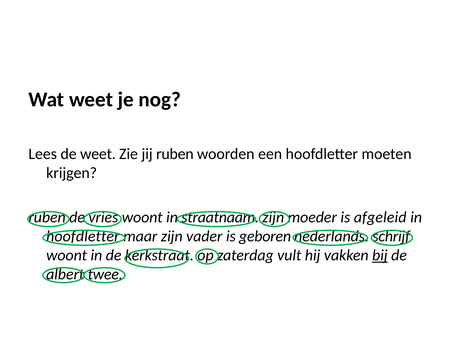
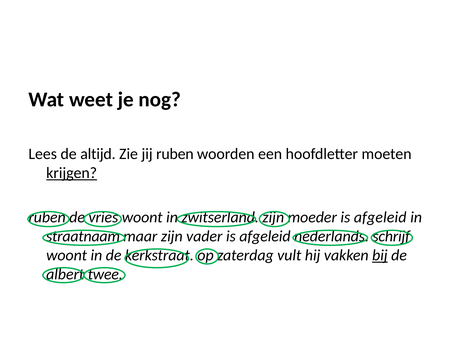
de weet: weet -> altijd
krijgen underline: none -> present
straatnaam: straatnaam -> zwitserland
hoofdletter at (83, 236): hoofdletter -> straatnaam
vader is geboren: geboren -> afgeleid
